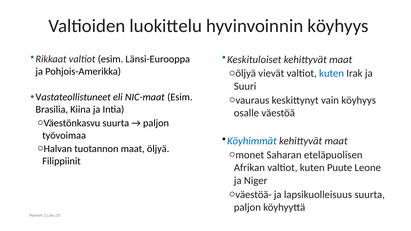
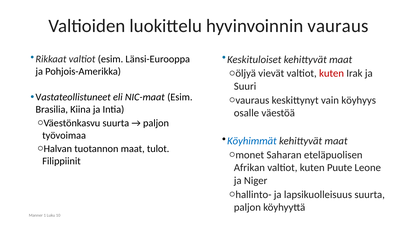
hyvinvoinnin köyhyys: köyhyys -> vauraus
kuten at (332, 73) colour: blue -> red
maat öljyä: öljyä -> tulot
väestöä-: väestöä- -> hallinto-
